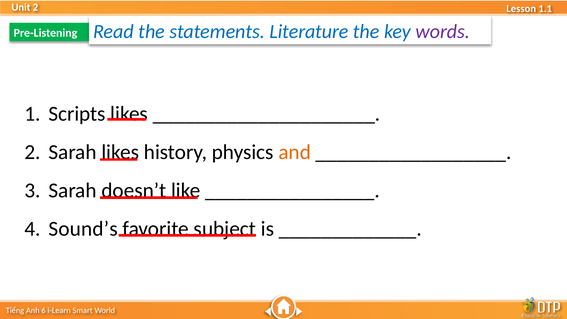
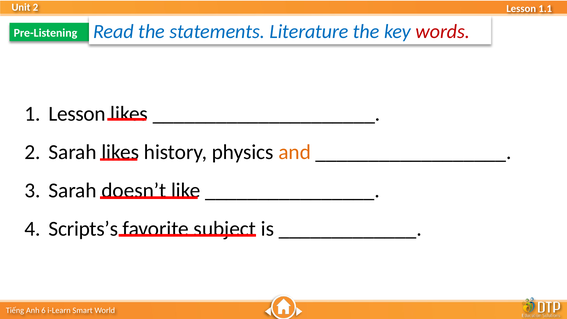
words colour: purple -> red
Scripts at (77, 114): Scripts -> Lesson
Sound’s: Sound’s -> Scripts’s
